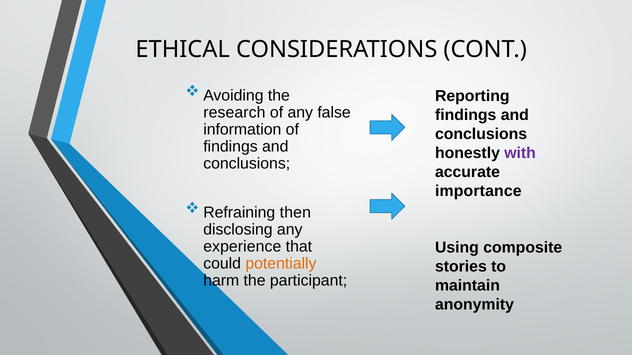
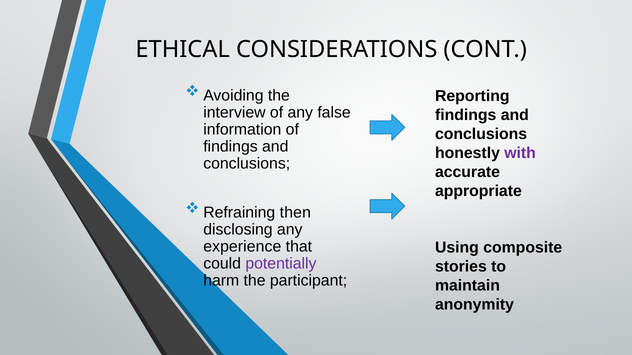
research: research -> interview
importance: importance -> appropriate
potentially colour: orange -> purple
